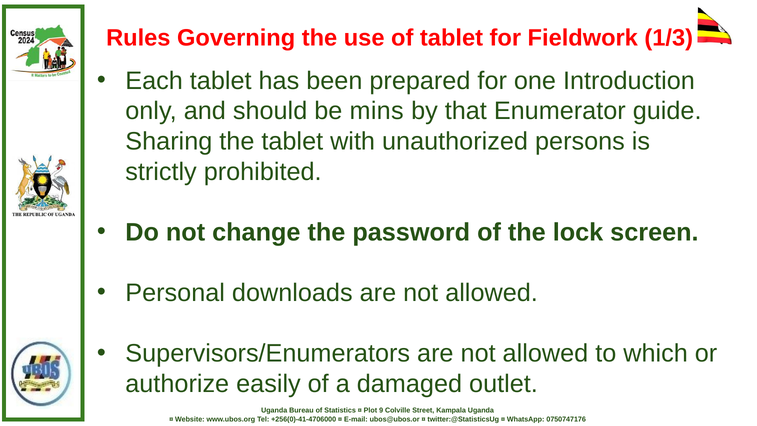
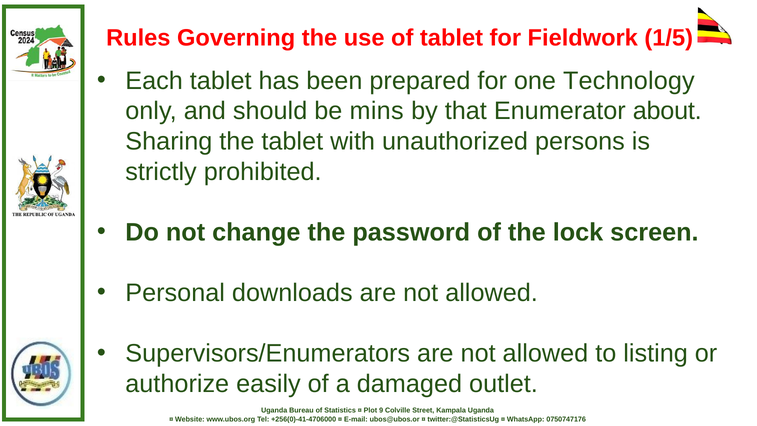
1/3: 1/3 -> 1/5
Introduction: Introduction -> Technology
guide: guide -> about
which: which -> listing
